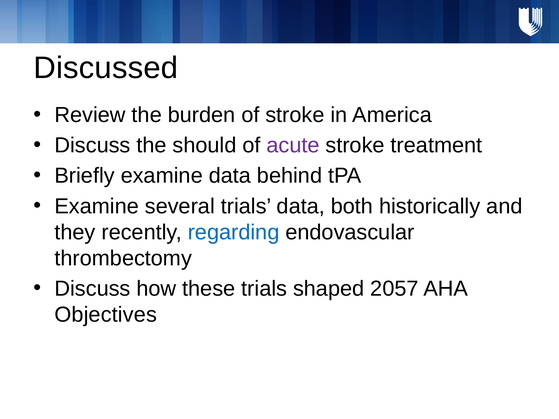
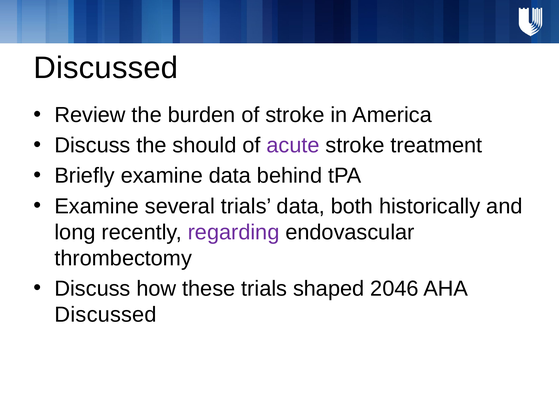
they: they -> long
regarding colour: blue -> purple
2057: 2057 -> 2046
Objectives at (106, 315): Objectives -> Discussed
